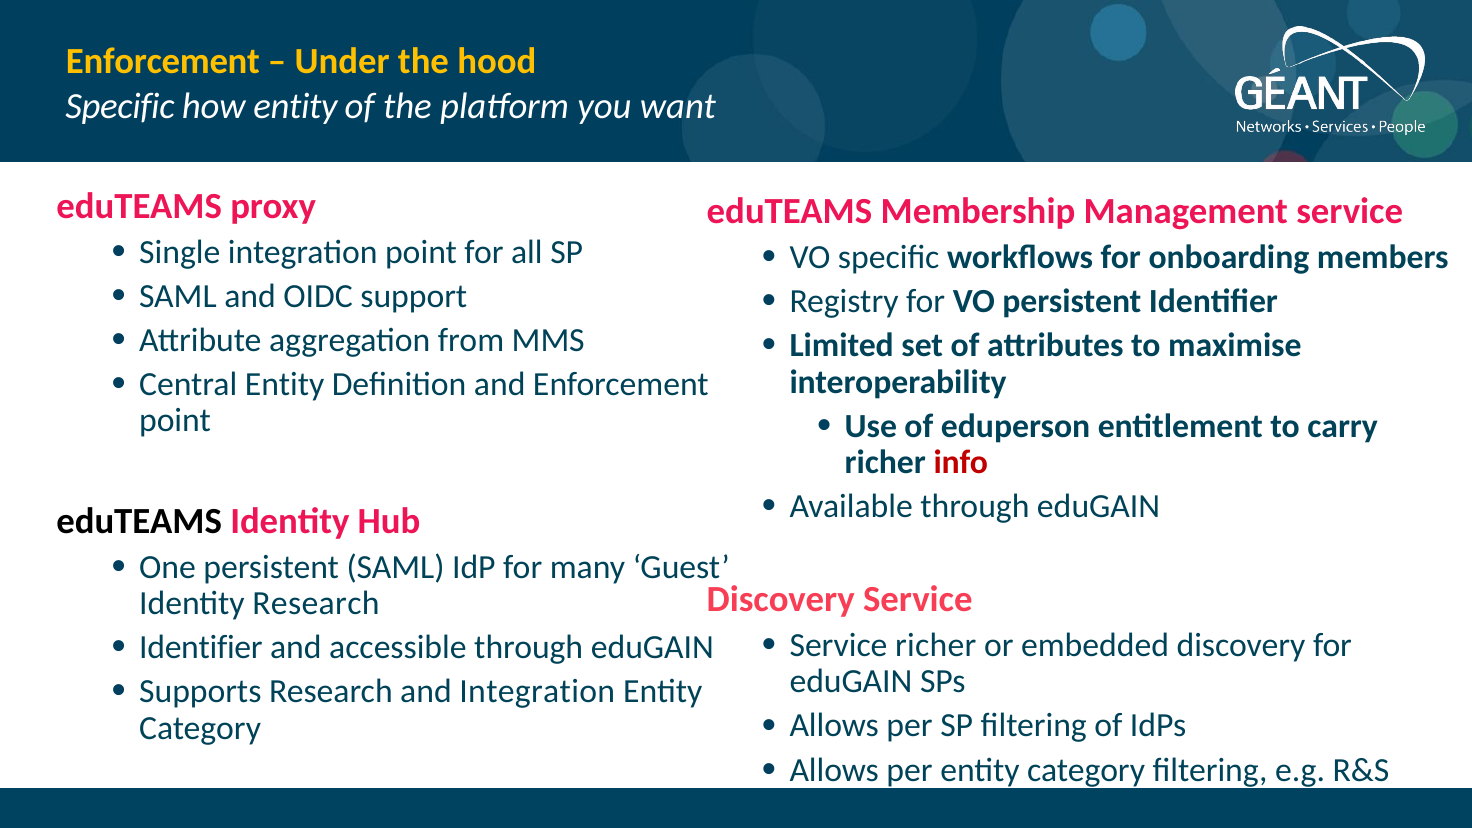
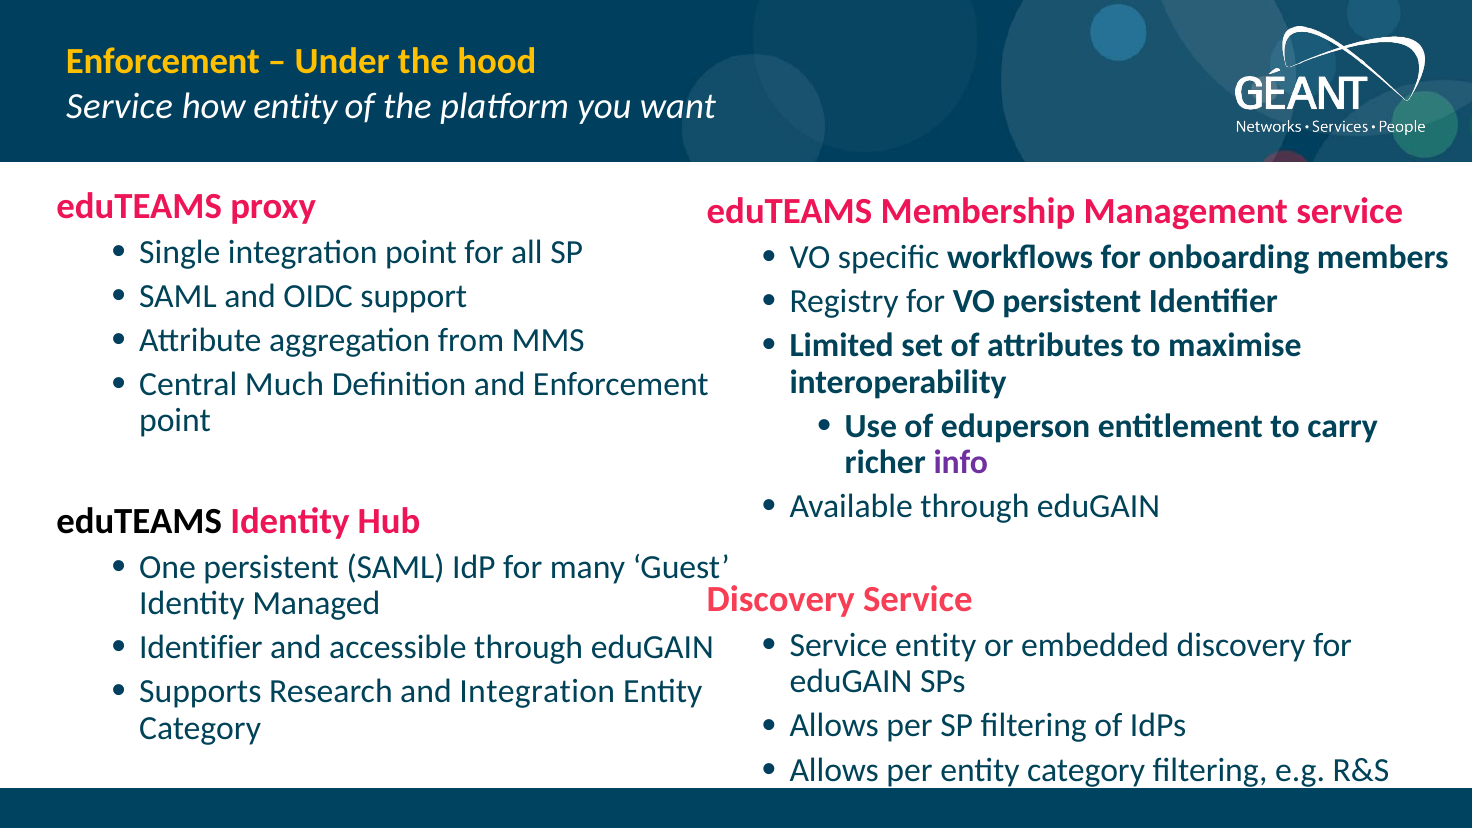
Specific at (120, 106): Specific -> Service
Central Entity: Entity -> Much
info colour: red -> purple
Identity Research: Research -> Managed
Service richer: richer -> entity
